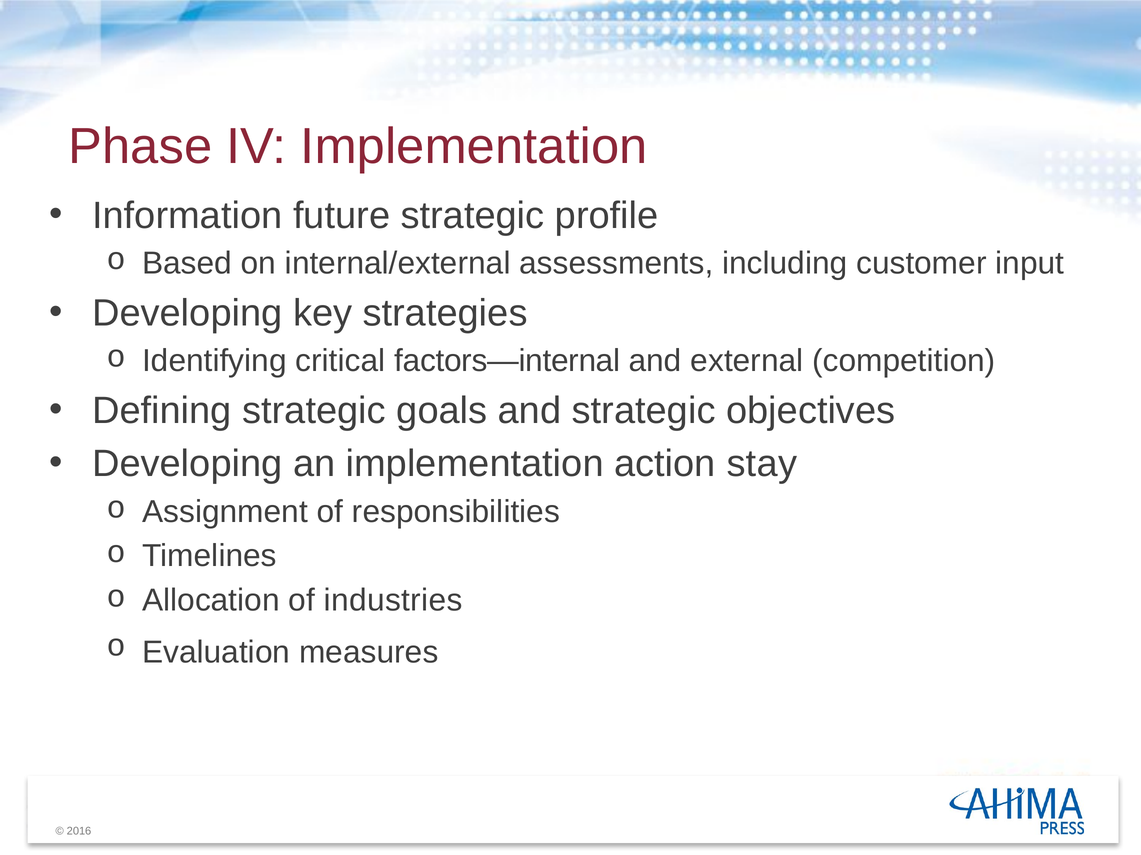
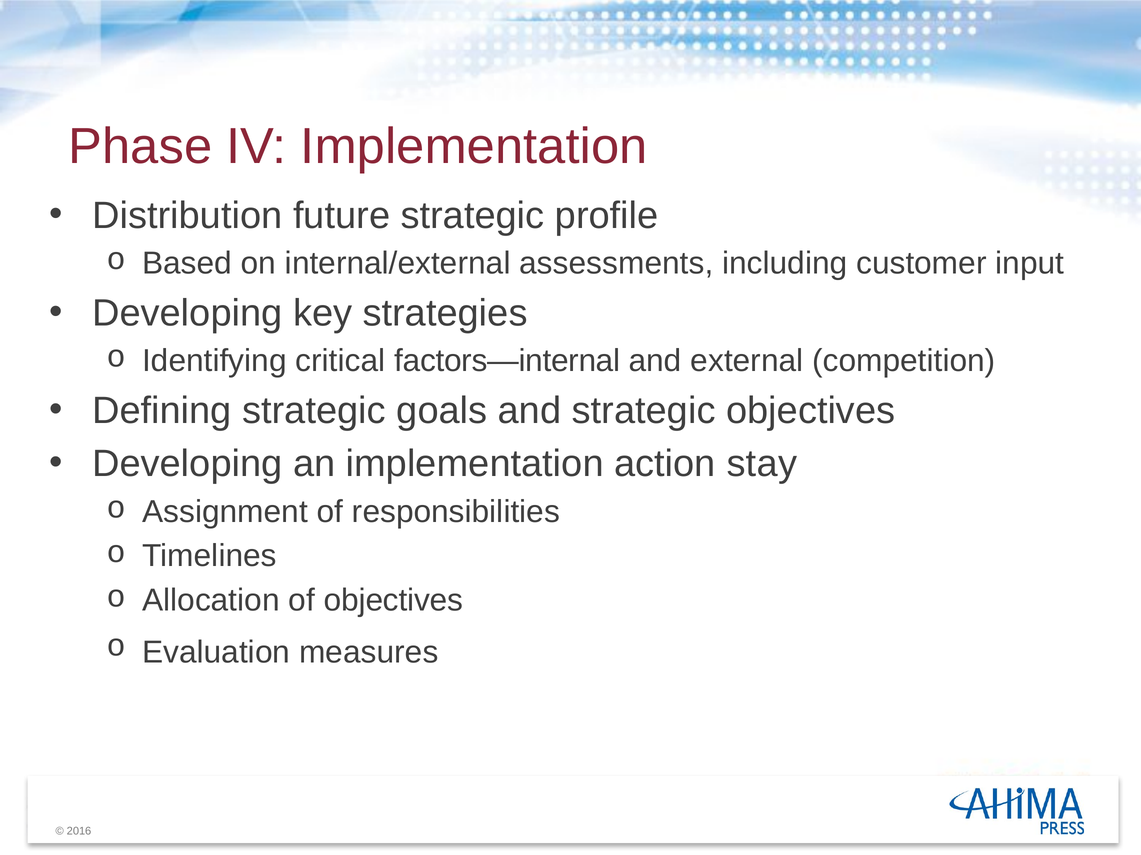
Information: Information -> Distribution
of industries: industries -> objectives
